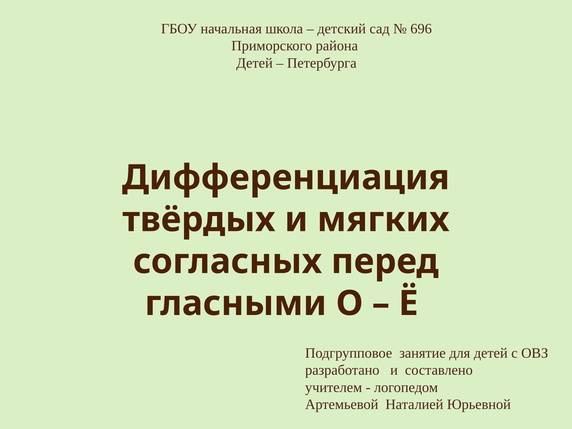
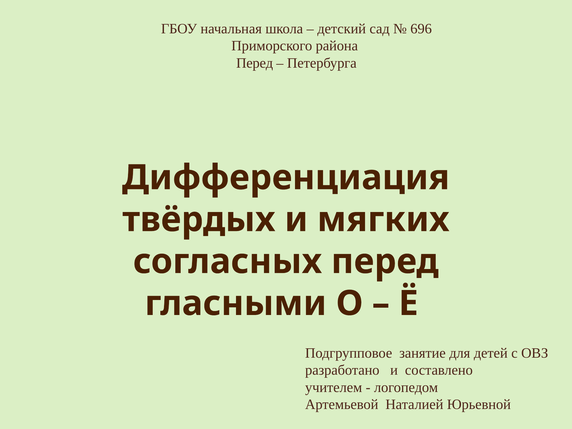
Детей at (255, 63): Детей -> Перед
